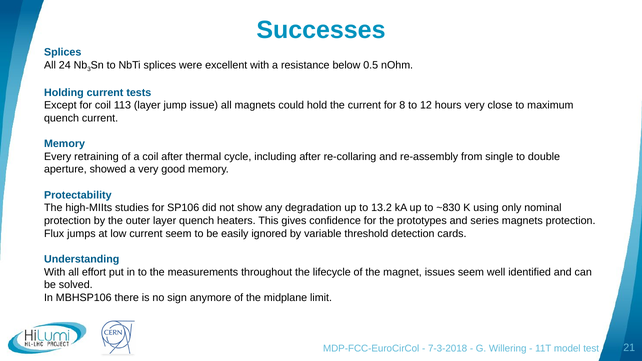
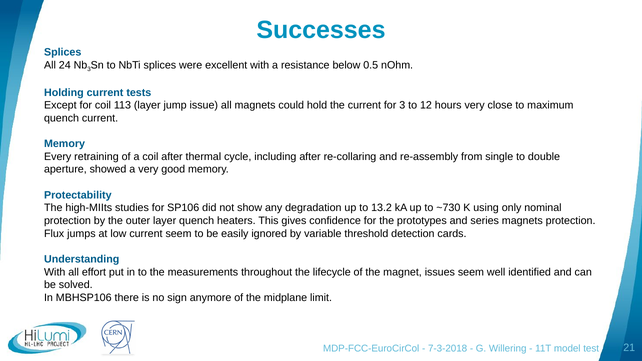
for 8: 8 -> 3
~830: ~830 -> ~730
